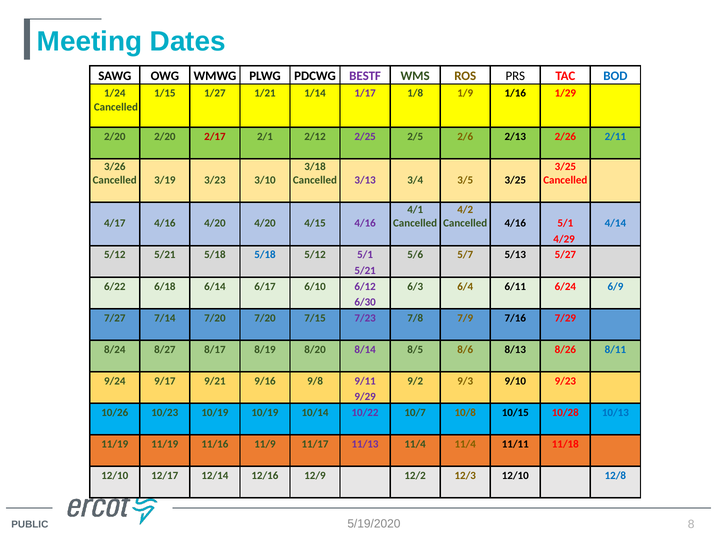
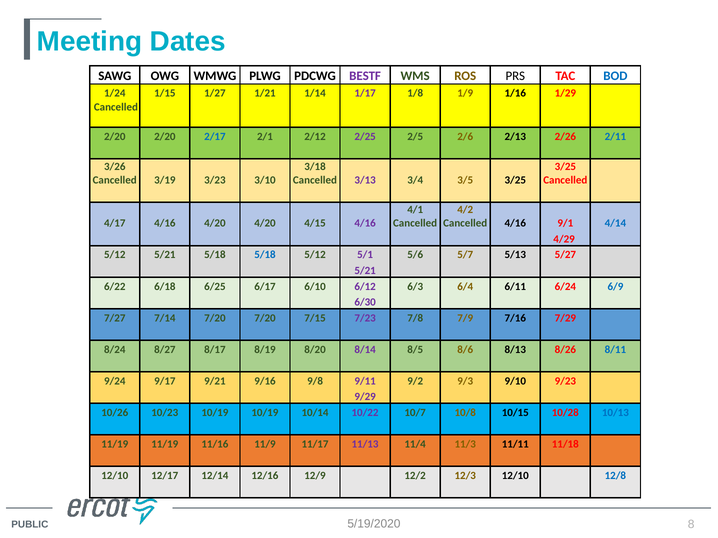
2/17 colour: red -> blue
4/16 5/1: 5/1 -> 9/1
6/14: 6/14 -> 6/25
11/4 11/4: 11/4 -> 11/3
